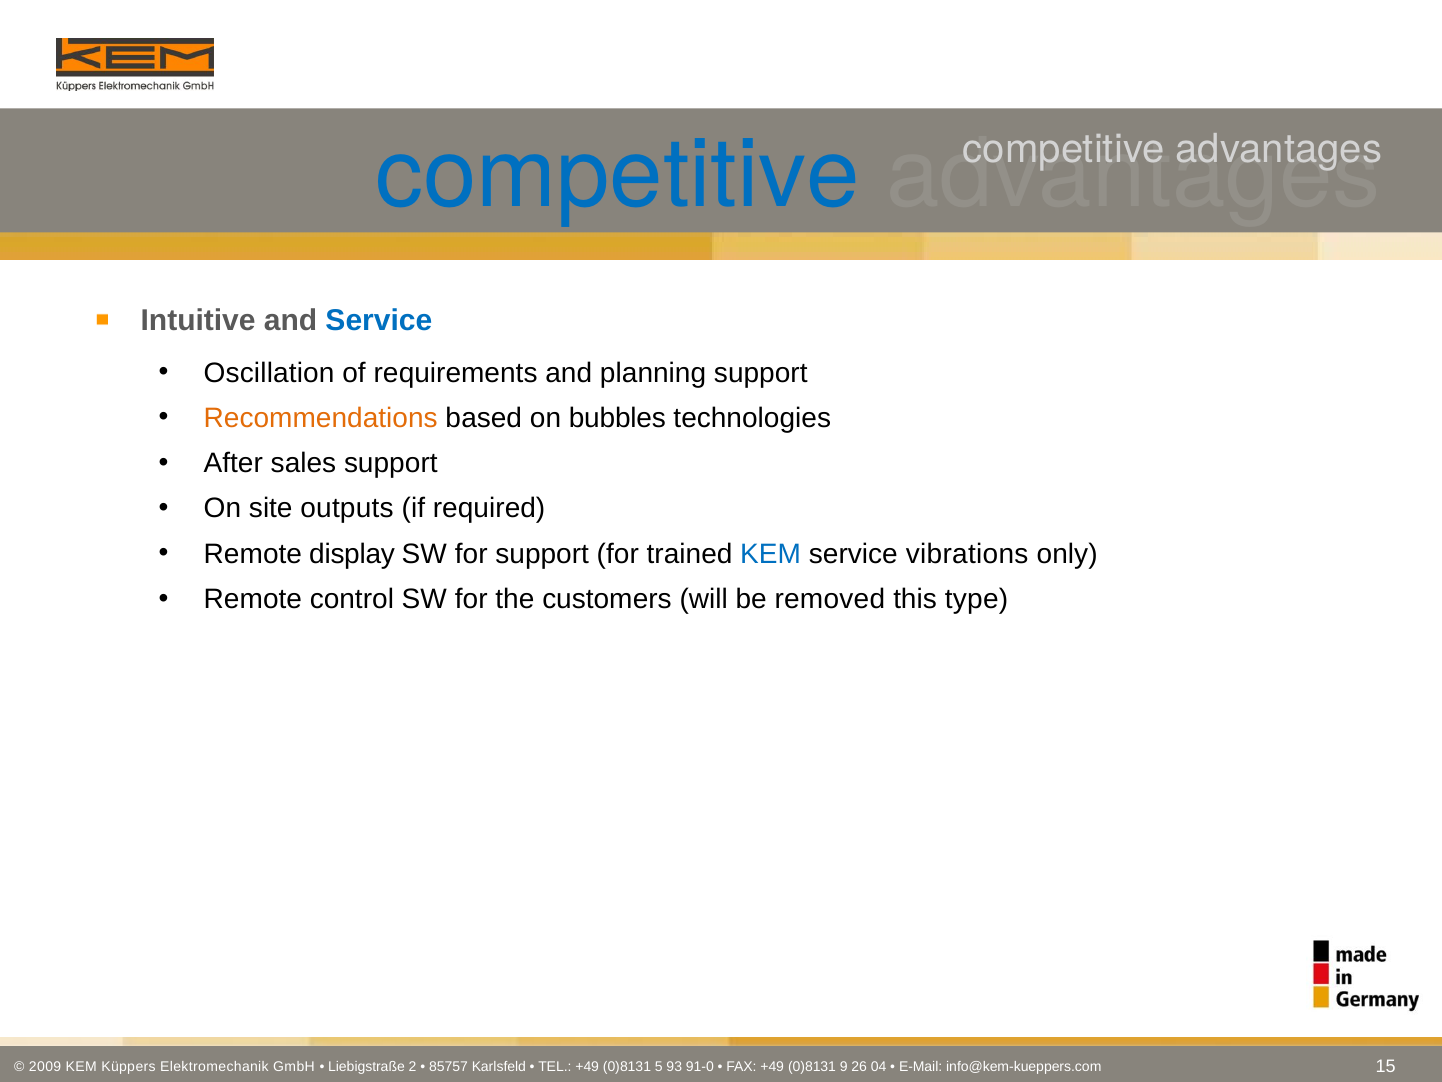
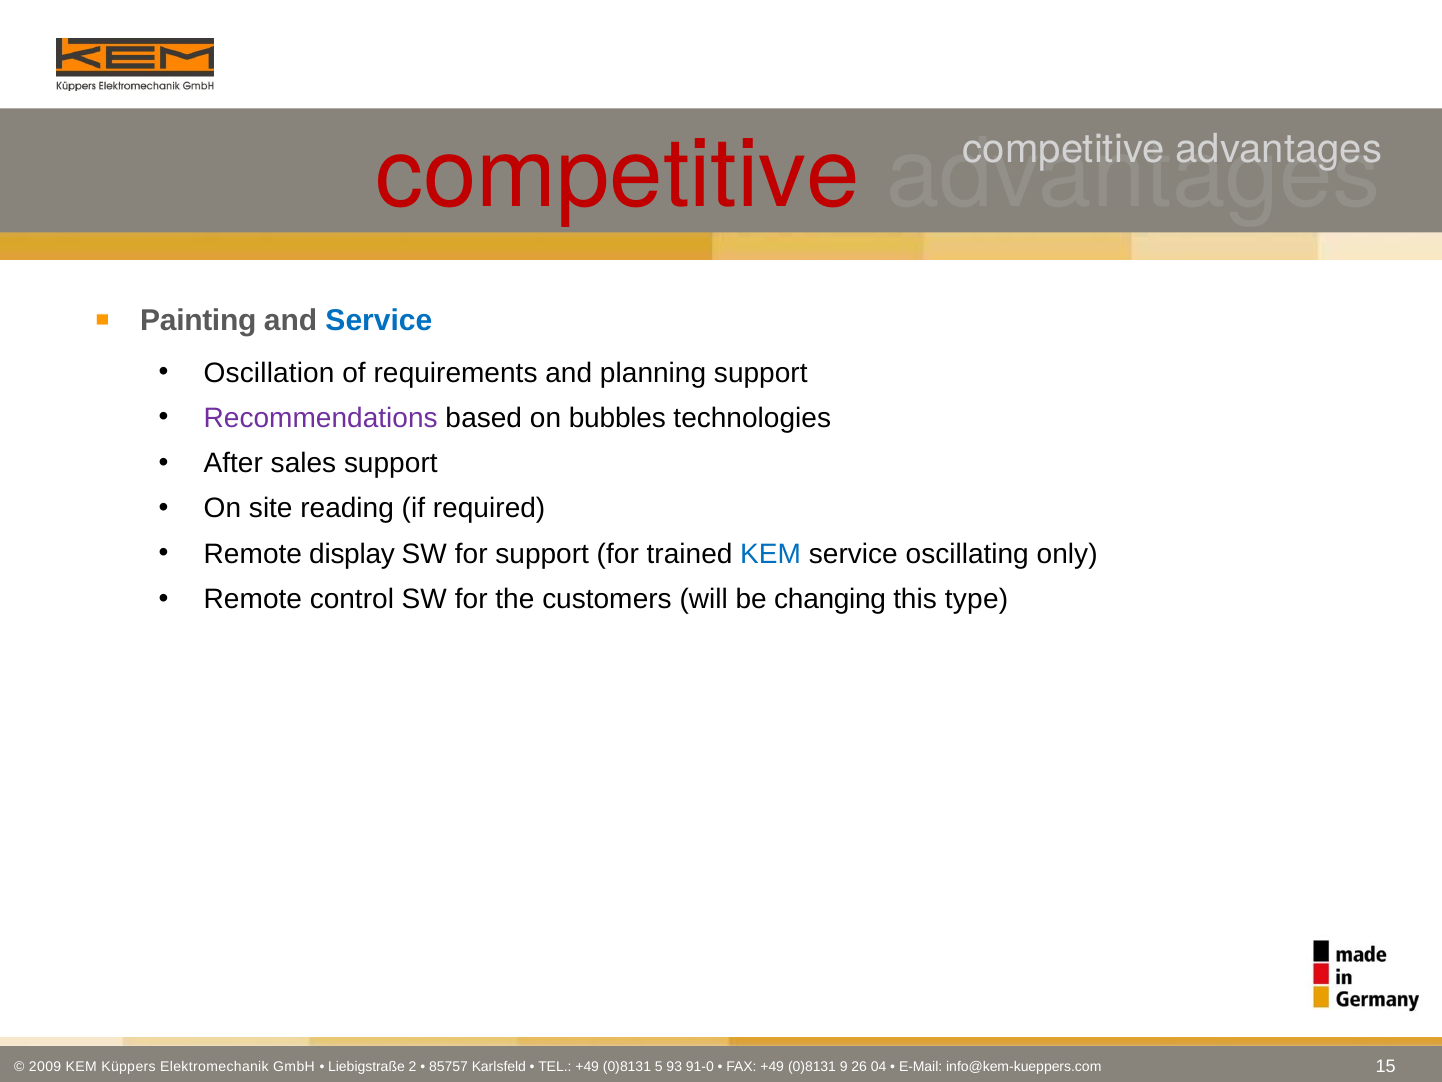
competitive at (618, 175) colour: blue -> red
Intuitive: Intuitive -> Painting
Recommendations colour: orange -> purple
outputs: outputs -> reading
vibrations: vibrations -> oscillating
removed: removed -> changing
